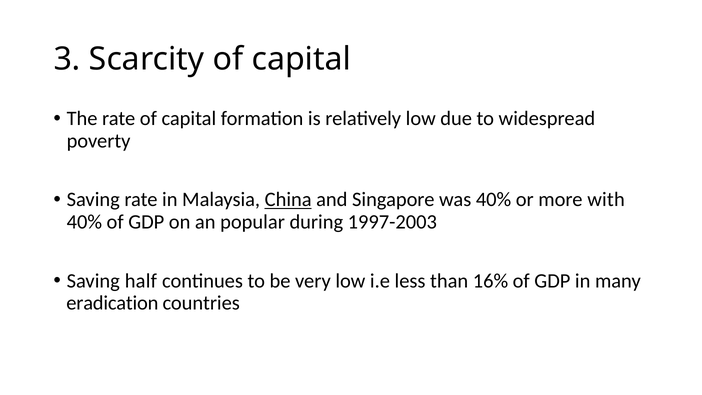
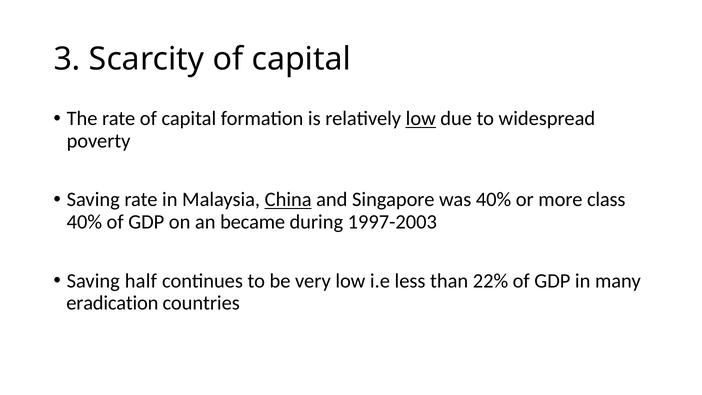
low at (421, 119) underline: none -> present
with: with -> class
popular: popular -> became
16%: 16% -> 22%
